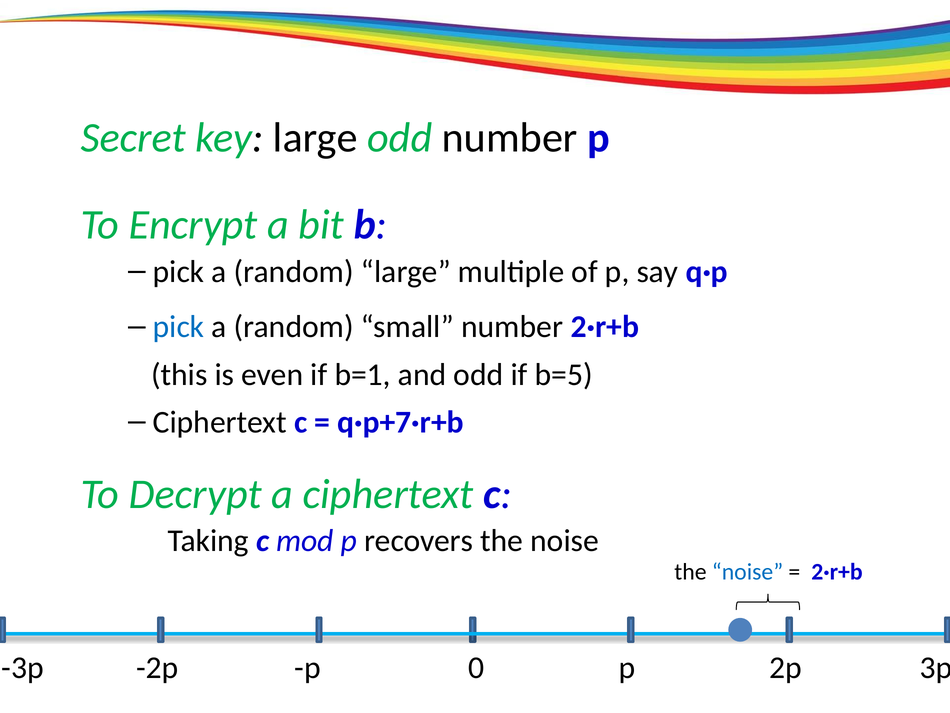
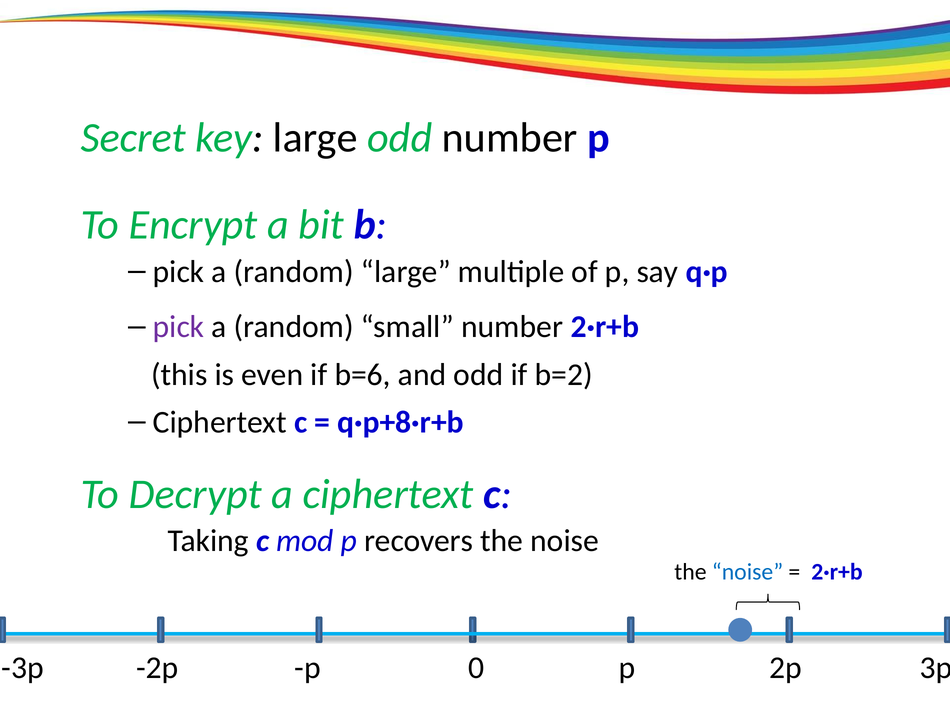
pick at (179, 327) colour: blue -> purple
b=1: b=1 -> b=6
b=5: b=5 -> b=2
q·p+7·r+b: q·p+7·r+b -> q·p+8·r+b
